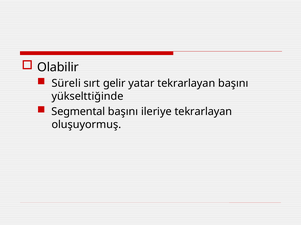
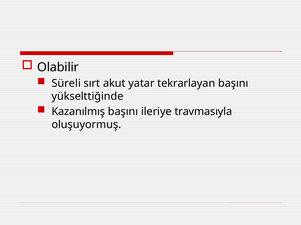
gelir: gelir -> akut
Segmental: Segmental -> Kazanılmış
ileriye tekrarlayan: tekrarlayan -> travmasıyla
